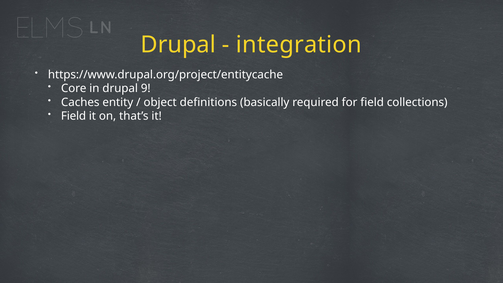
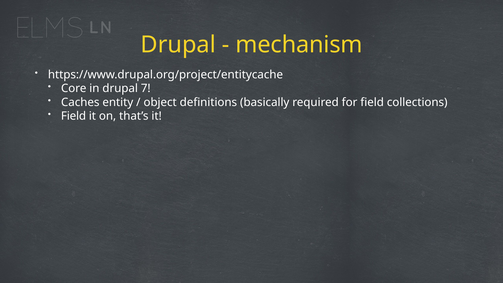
integration: integration -> mechanism
9: 9 -> 7
